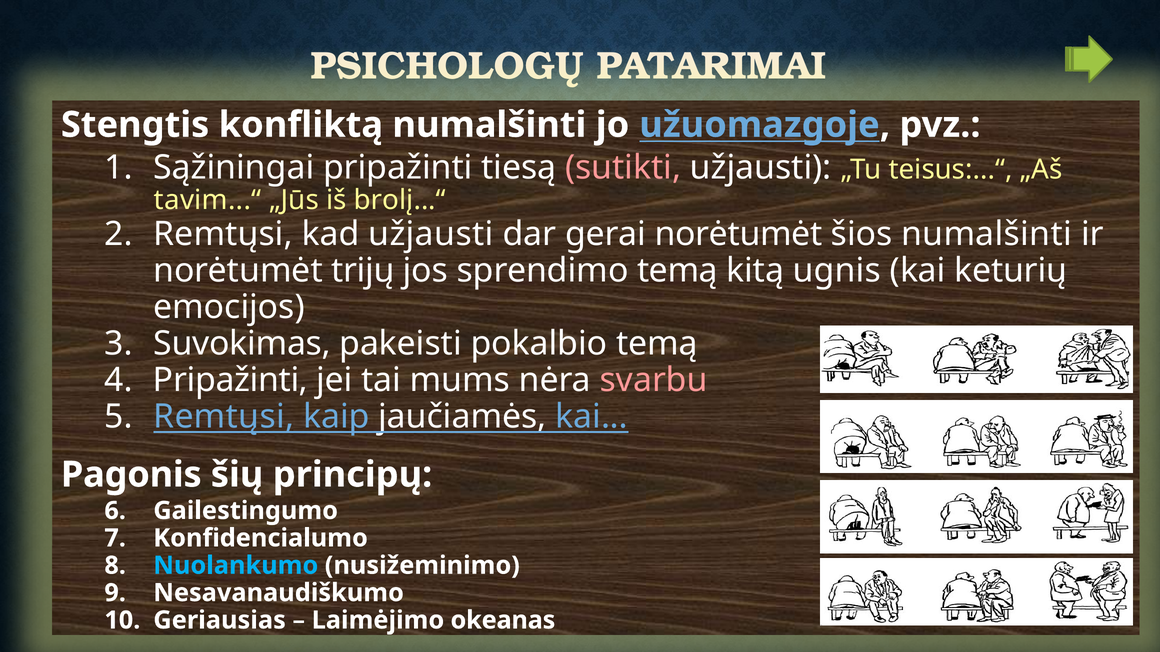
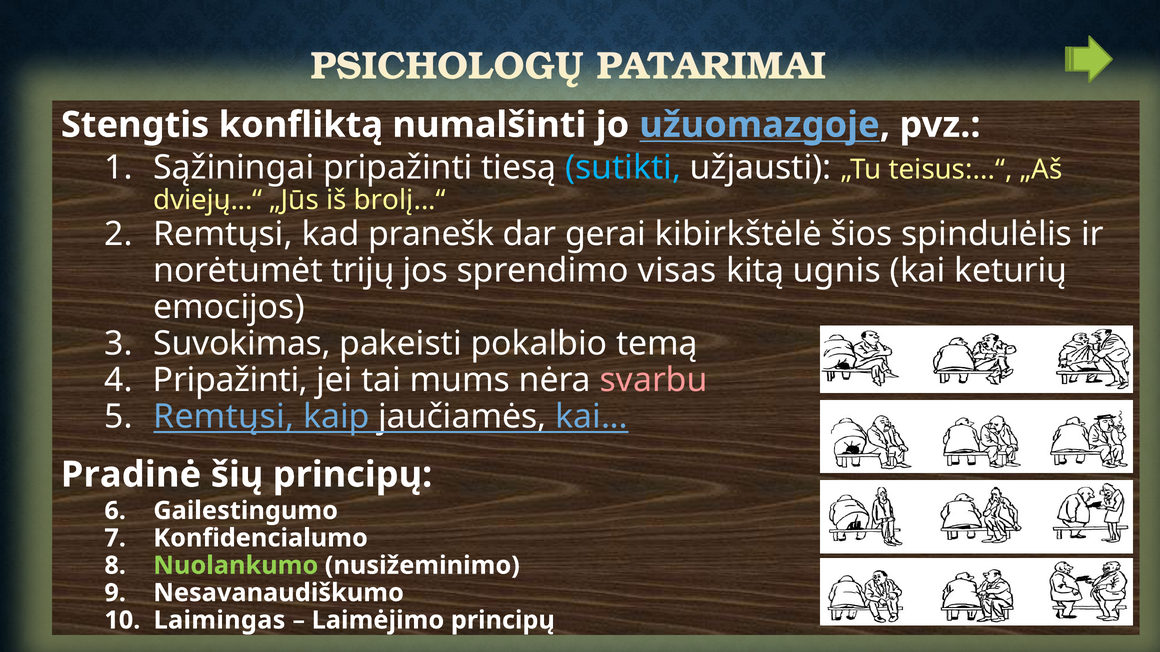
sutikti colour: pink -> light blue
tavim...“: tavim...“ -> dviejų...“
kad užjausti: užjausti -> pranešk
gerai norėtumėt: norėtumėt -> kibirkštėlė
šios numalšinti: numalšinti -> spindulėlis
sprendimo temą: temą -> visas
Pagonis: Pagonis -> Pradinė
Nuolankumo colour: light blue -> light green
Geriausias: Geriausias -> Laimingas
Laimėjimo okeanas: okeanas -> principų
